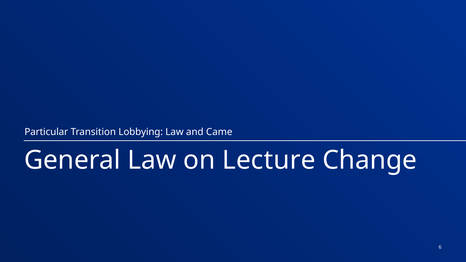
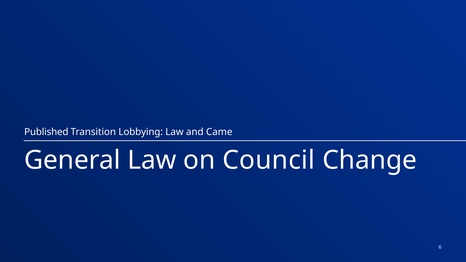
Particular: Particular -> Published
Lecture: Lecture -> Council
